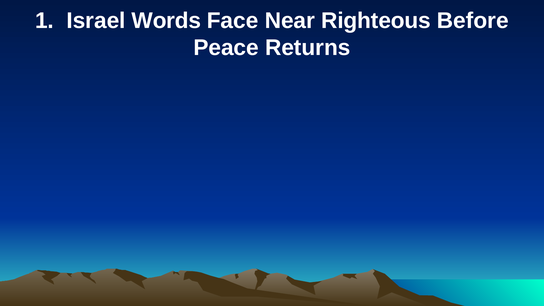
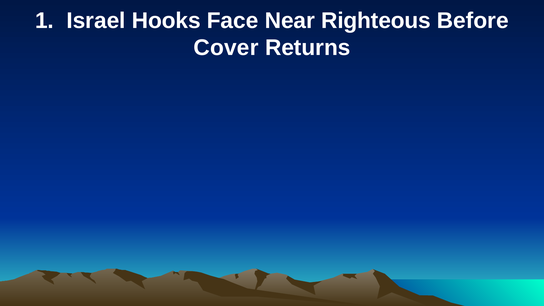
Words: Words -> Hooks
Peace: Peace -> Cover
